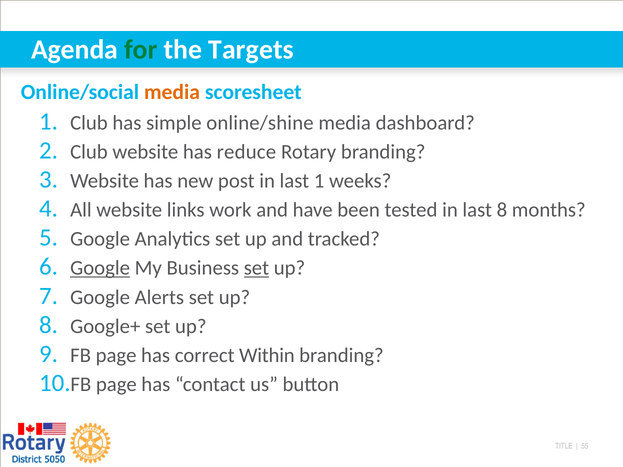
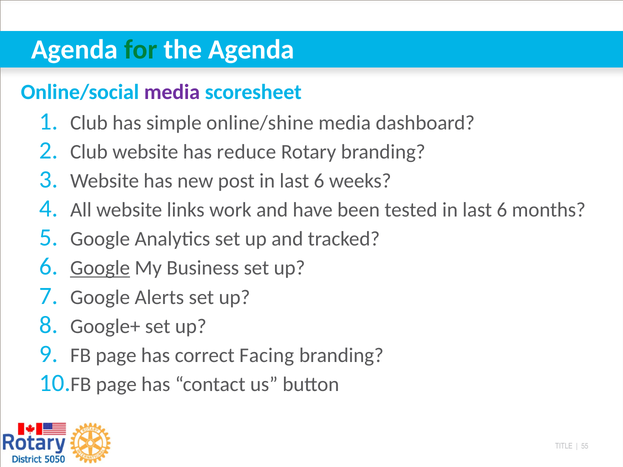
the Targets: Targets -> Agenda
media at (172, 92) colour: orange -> purple
post in last 1: 1 -> 6
tested in last 8: 8 -> 6
set at (256, 268) underline: present -> none
Within: Within -> Facing
